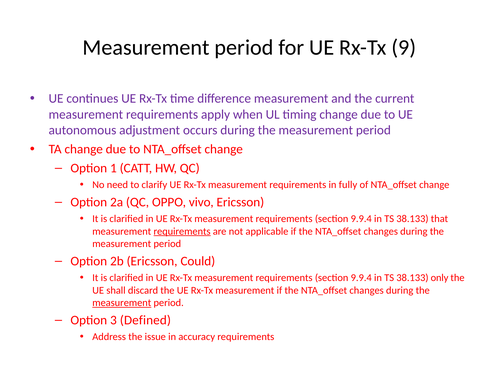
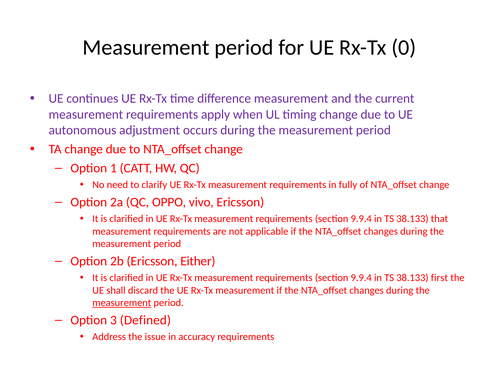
9: 9 -> 0
requirements at (182, 231) underline: present -> none
Could: Could -> Either
only: only -> first
